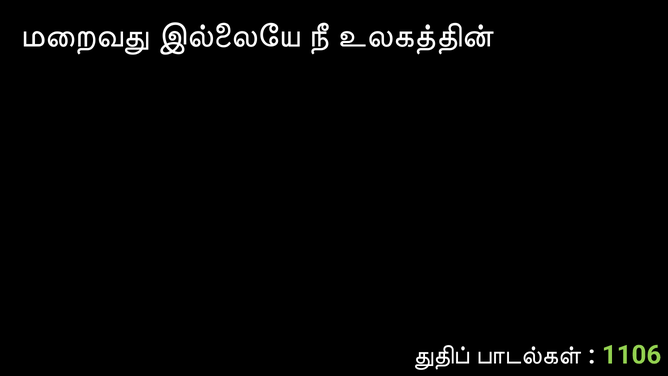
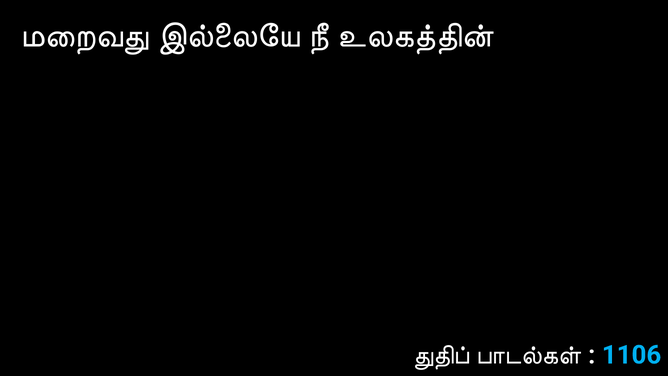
1106 colour: light green -> light blue
